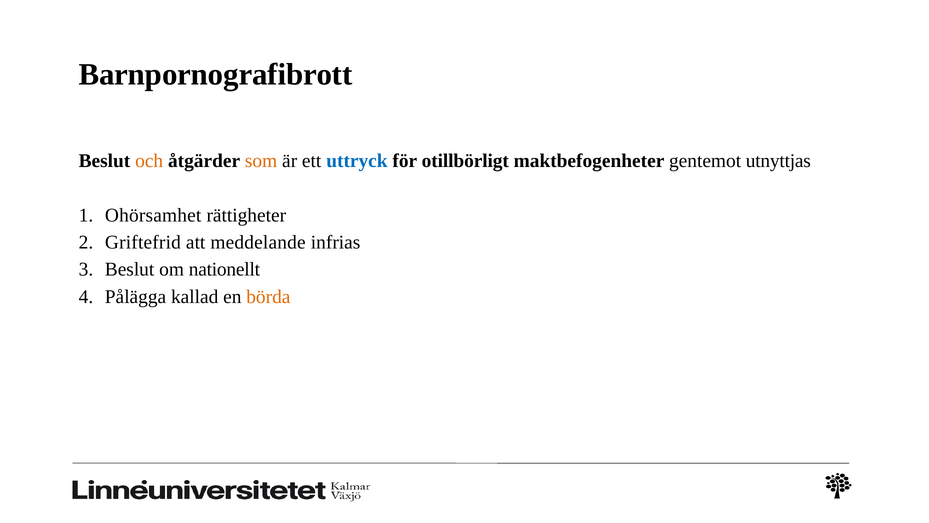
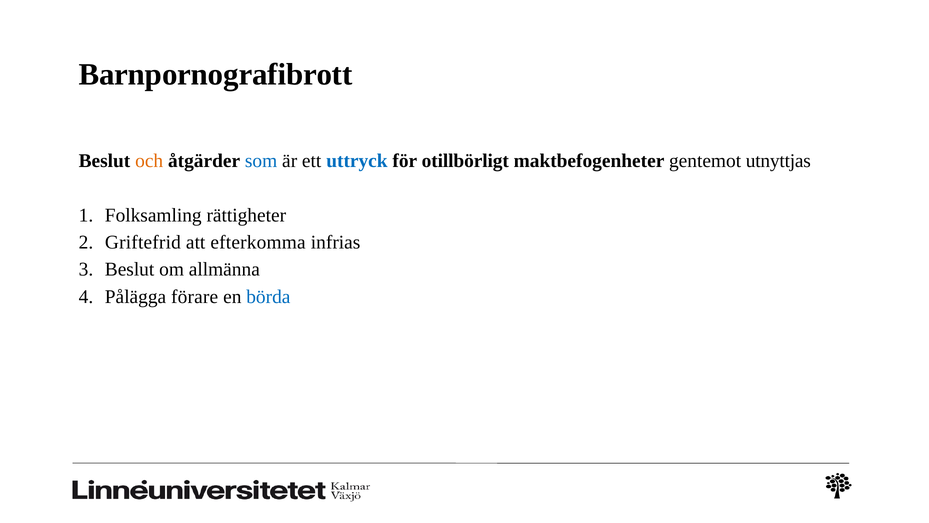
som colour: orange -> blue
Ohörsamhet: Ohörsamhet -> Folksamling
meddelande: meddelande -> efterkomma
nationellt: nationellt -> allmänna
kallad: kallad -> förare
börda colour: orange -> blue
